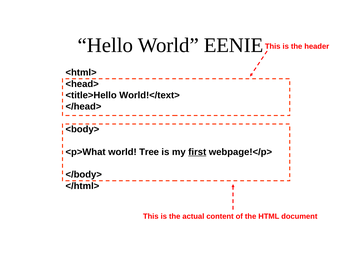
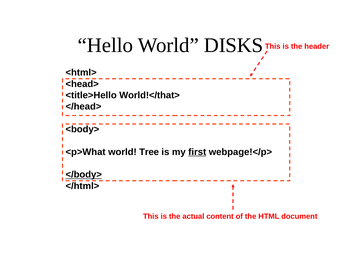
EENIE: EENIE -> DISKS
World!</text>: World!</text> -> World!</that>
</body> underline: none -> present
